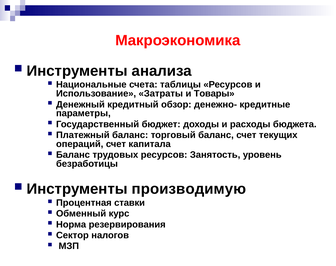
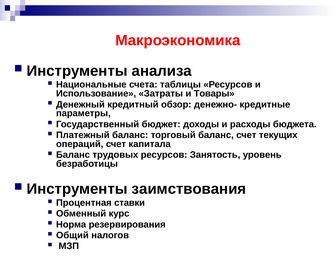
производимую: производимую -> заимствования
Сектор: Сектор -> Общий
